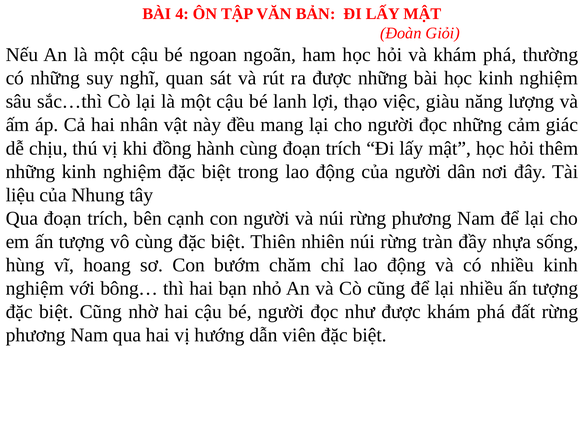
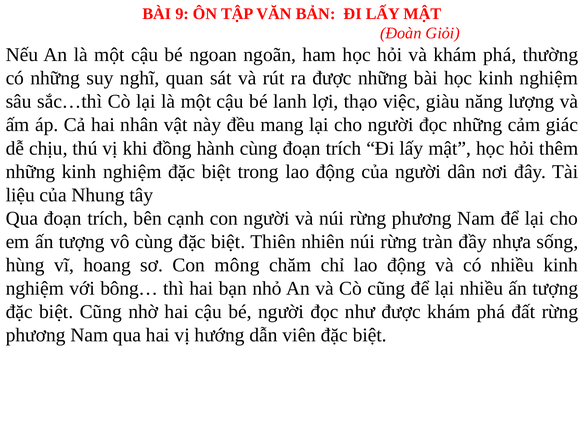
4: 4 -> 9
bướm: bướm -> mông
